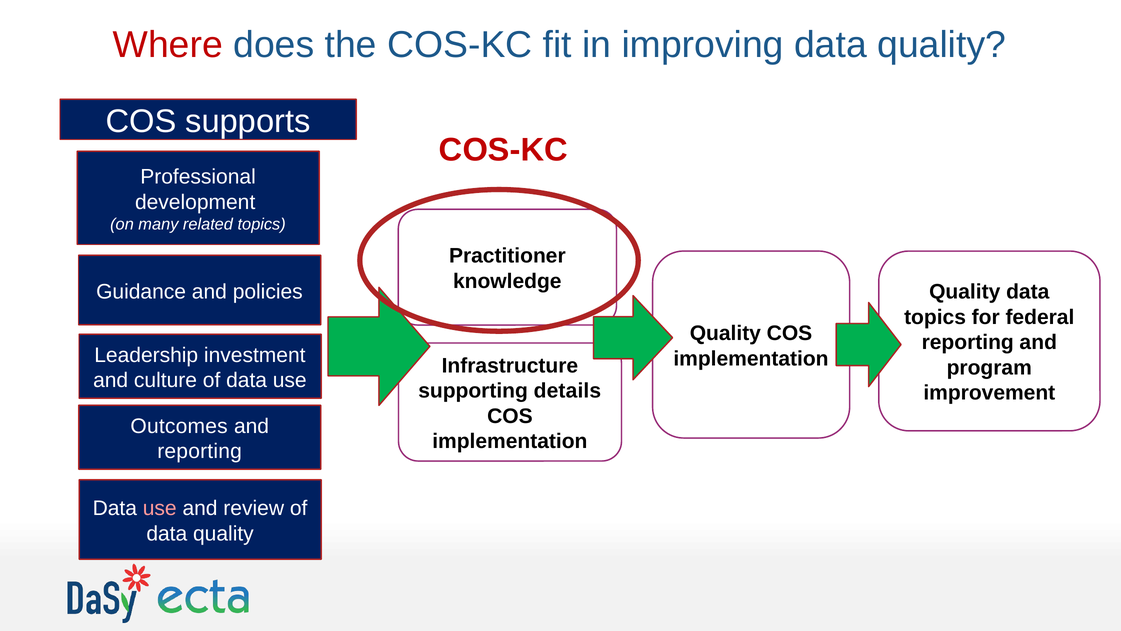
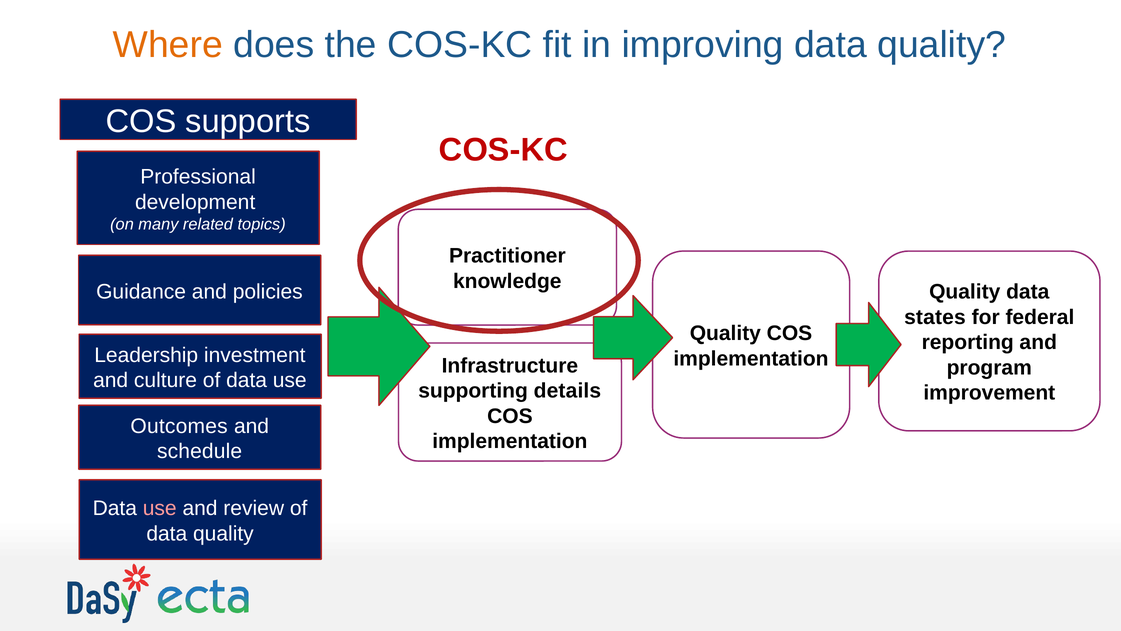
Where colour: red -> orange
topics at (935, 317): topics -> states
reporting at (200, 451): reporting -> schedule
